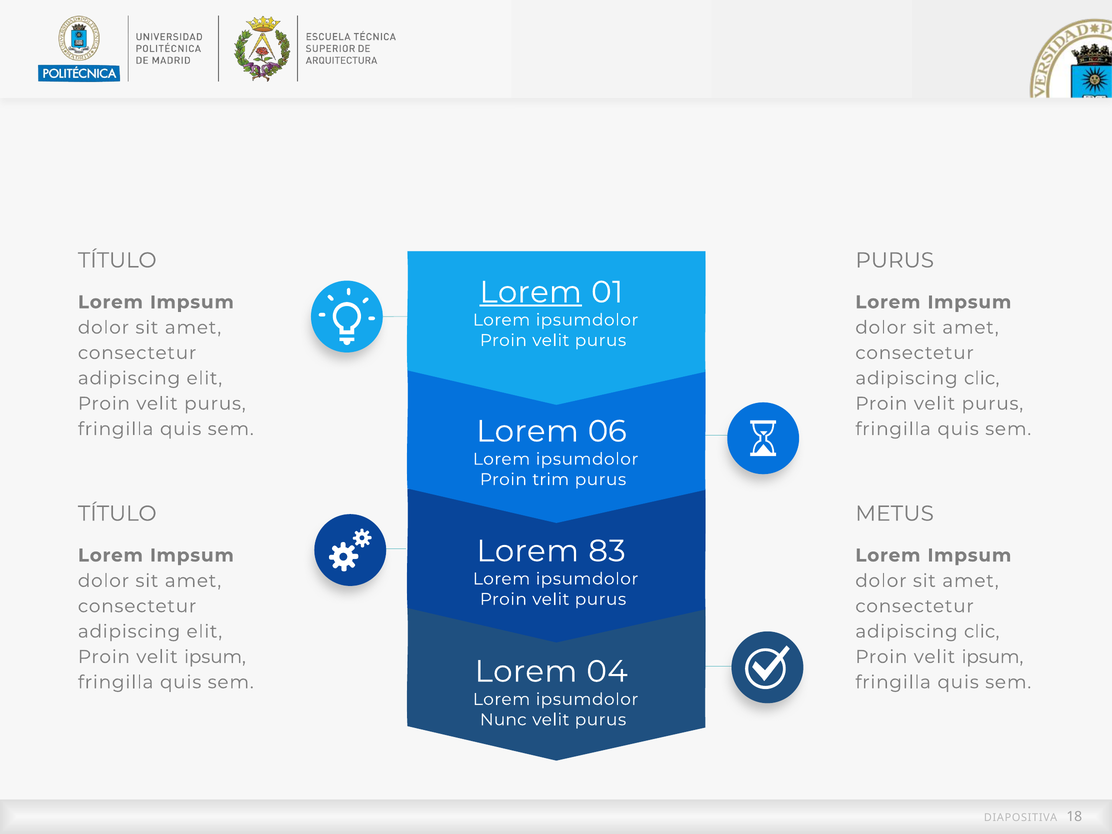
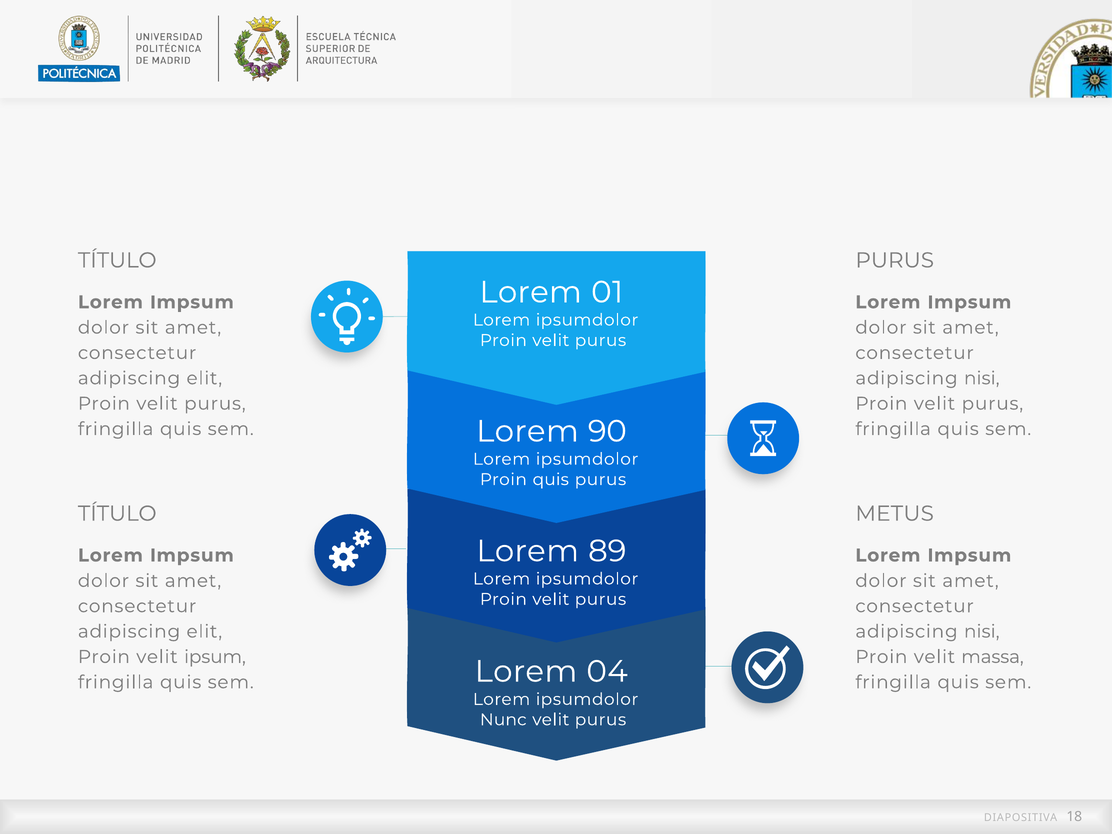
Lorem at (531, 292) underline: present -> none
clic at (982, 378): clic -> nisi
06: 06 -> 90
Proin trim: trim -> quis
83: 83 -> 89
clic at (982, 631): clic -> nisi
ipsum at (992, 657): ipsum -> massa
